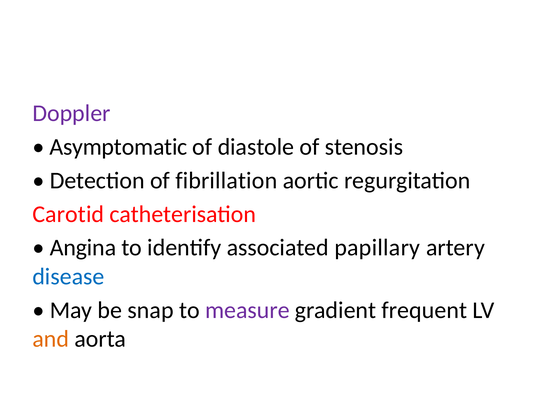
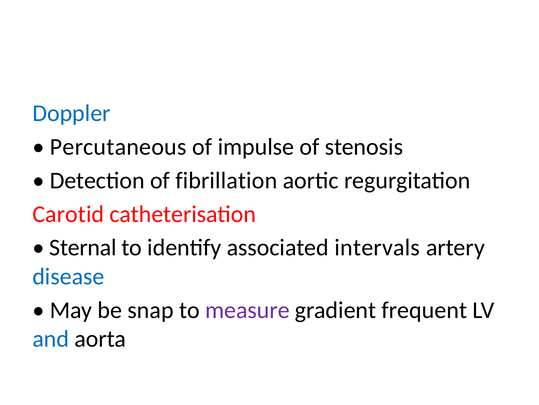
Doppler colour: purple -> blue
Asymptomatic: Asymptomatic -> Percutaneous
diastole: diastole -> impulse
Angina: Angina -> Sternal
papillary: papillary -> intervals
and colour: orange -> blue
